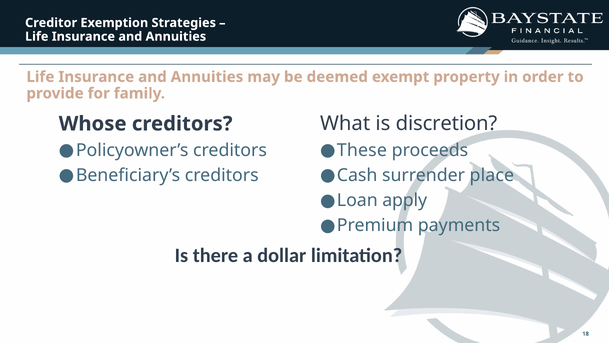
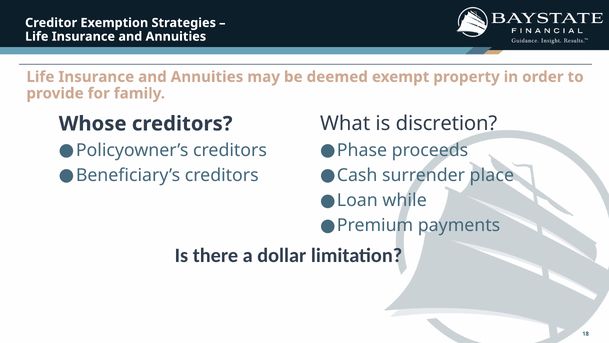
These: These -> Phase
apply: apply -> while
